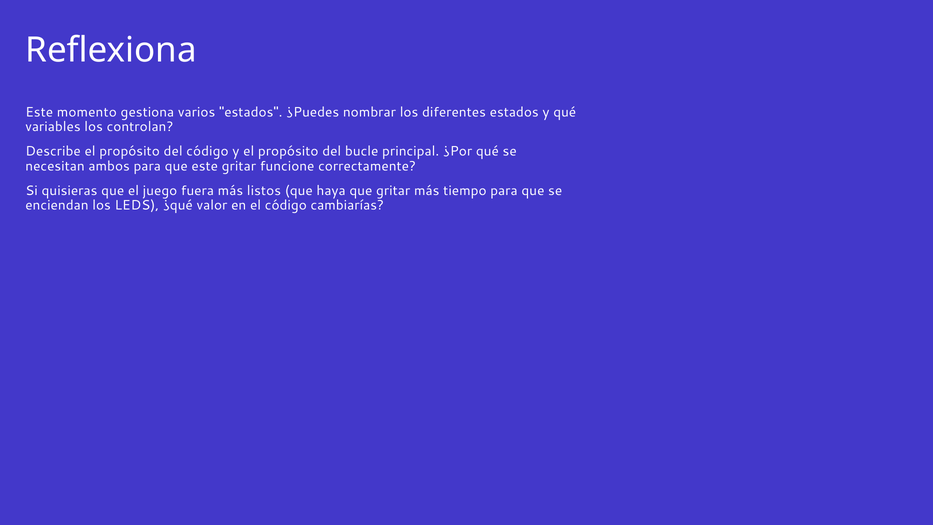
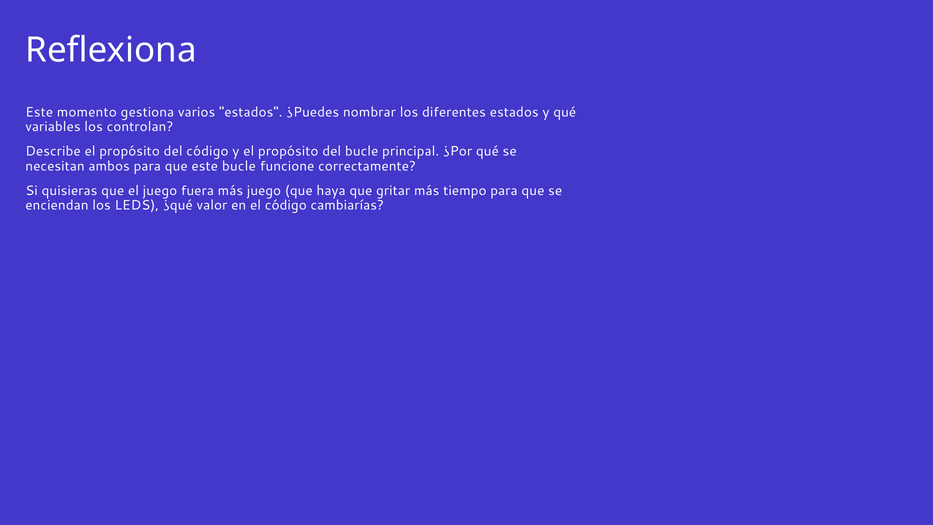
este gritar: gritar -> bucle
más listos: listos -> juego
